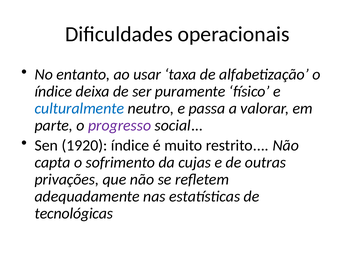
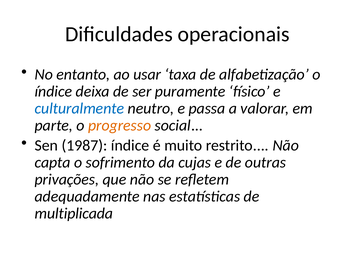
progresso colour: purple -> orange
1920: 1920 -> 1987
tecnológicas: tecnológicas -> multiplicada
